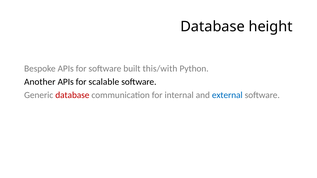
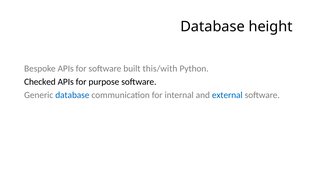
Another: Another -> Checked
scalable: scalable -> purpose
database at (72, 95) colour: red -> blue
